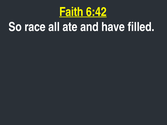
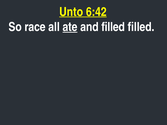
Faith: Faith -> Unto
ate underline: none -> present
and have: have -> filled
